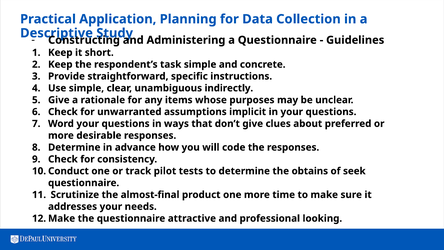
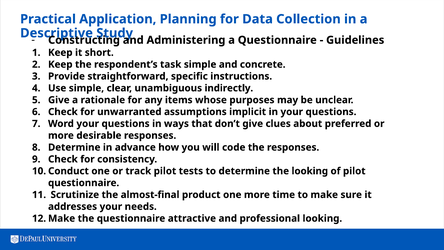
the obtains: obtains -> looking
of seek: seek -> pilot
